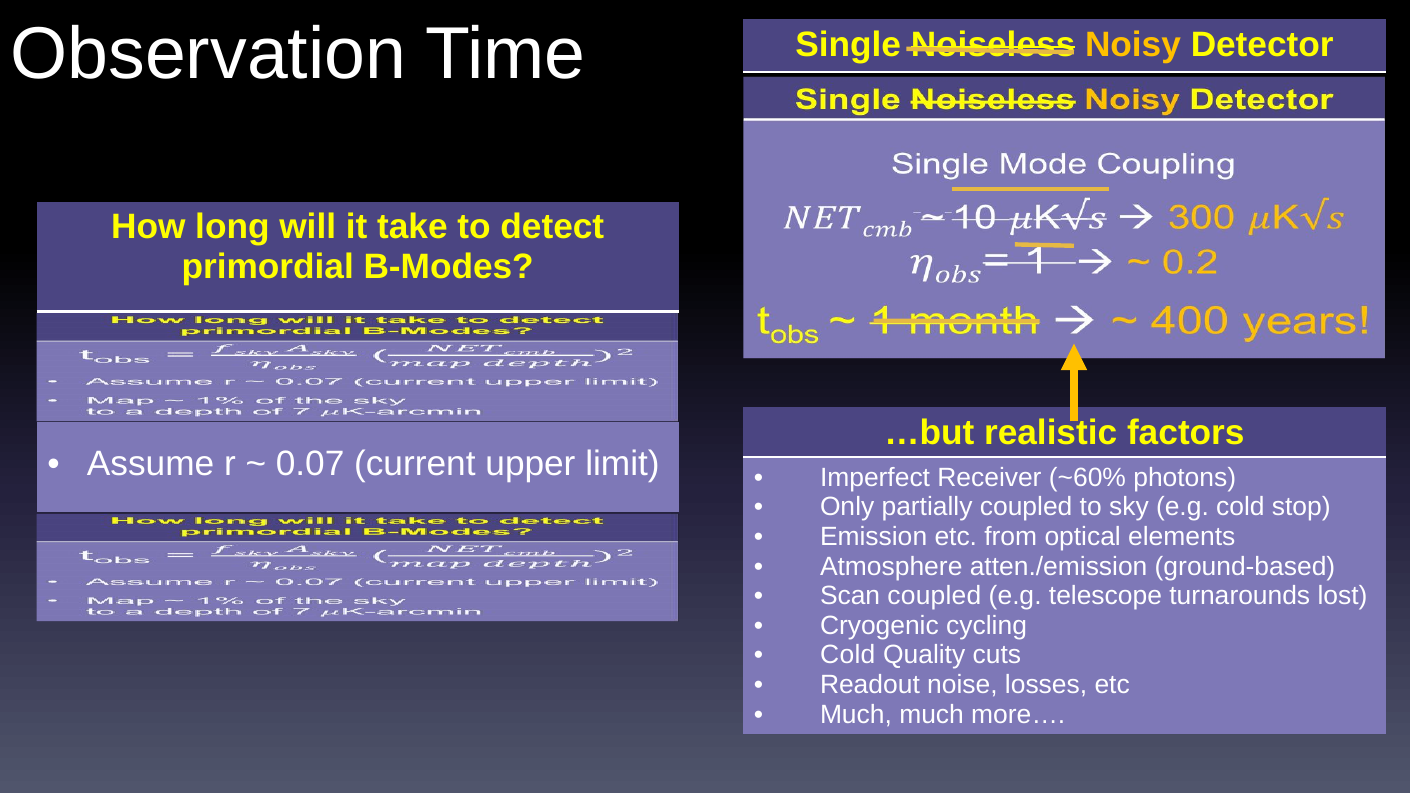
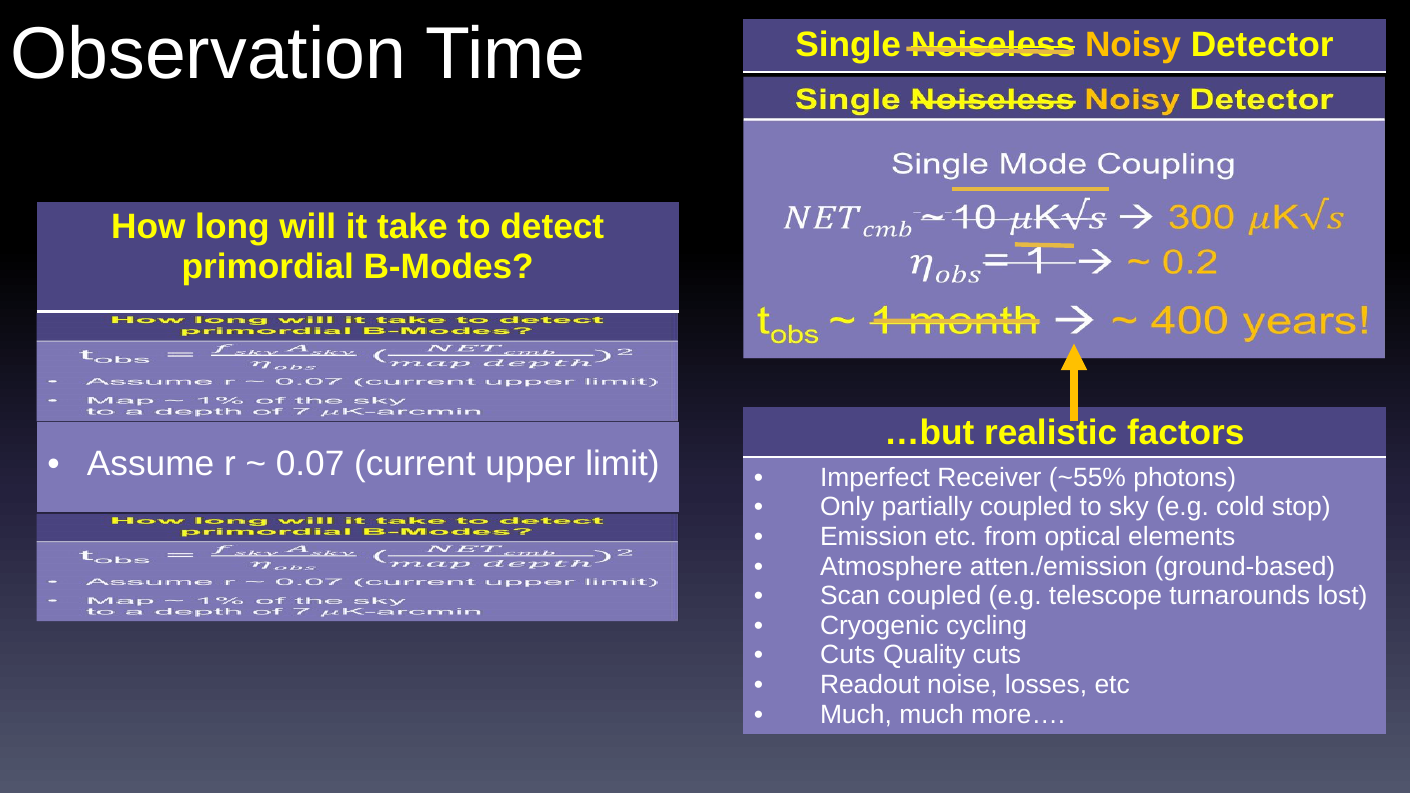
~60%: ~60% -> ~55%
Cold at (848, 655): Cold -> Cuts
